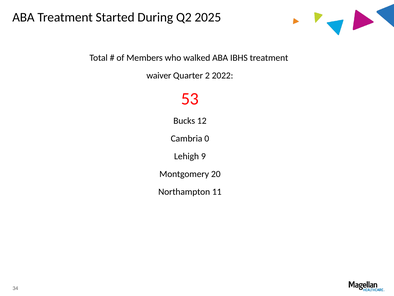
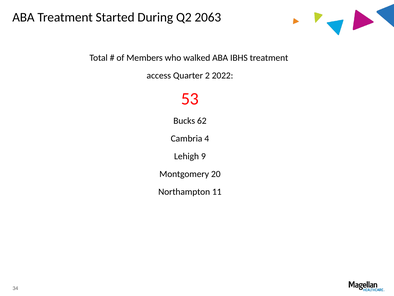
2025: 2025 -> 2063
waiver: waiver -> access
12: 12 -> 62
0: 0 -> 4
